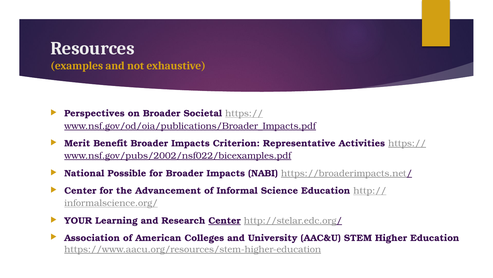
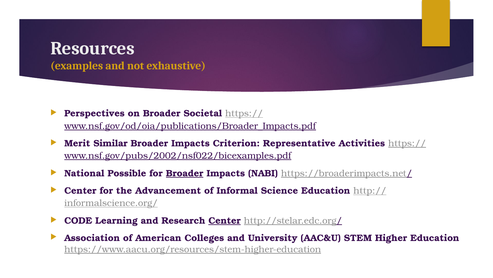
Benefit: Benefit -> Similar
Broader at (185, 173) underline: none -> present
YOUR: YOUR -> CODE
